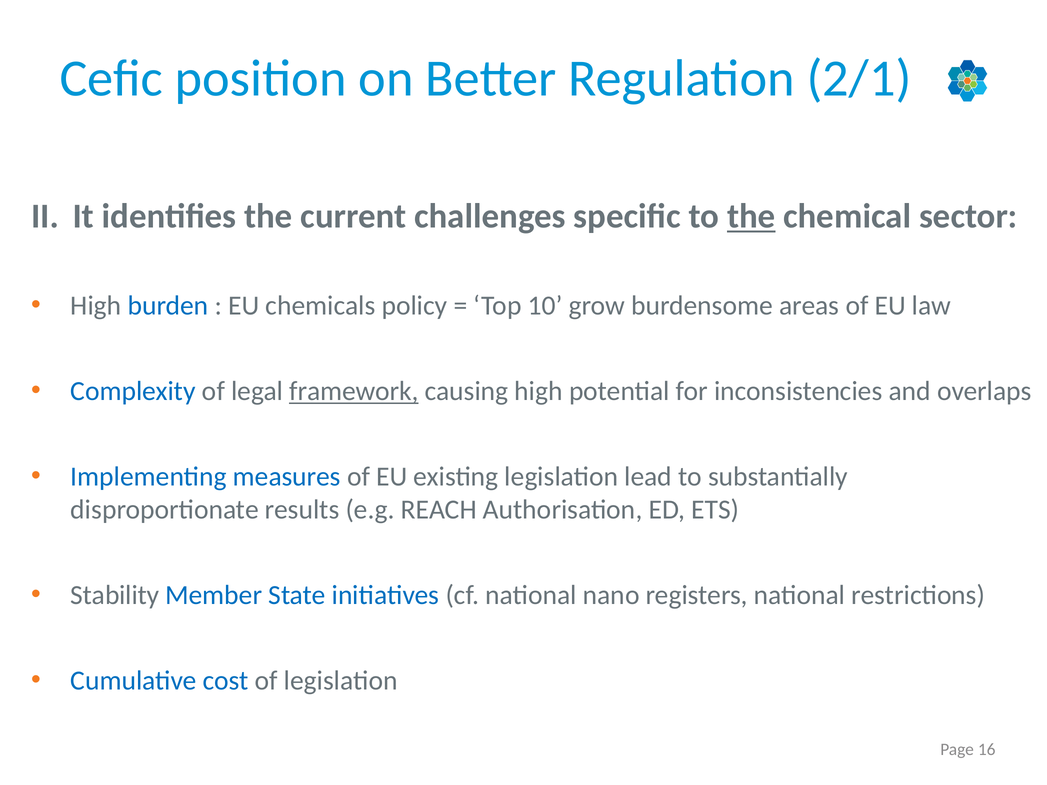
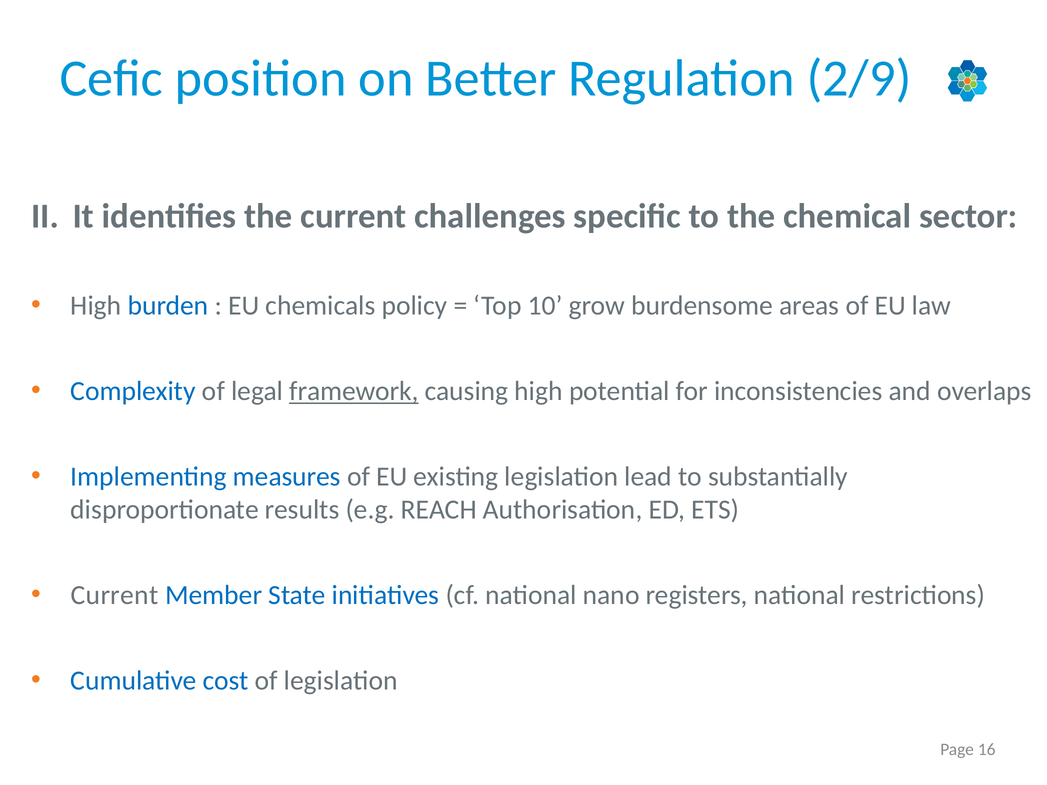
2/1: 2/1 -> 2/9
the at (751, 217) underline: present -> none
Stability at (115, 595): Stability -> Current
